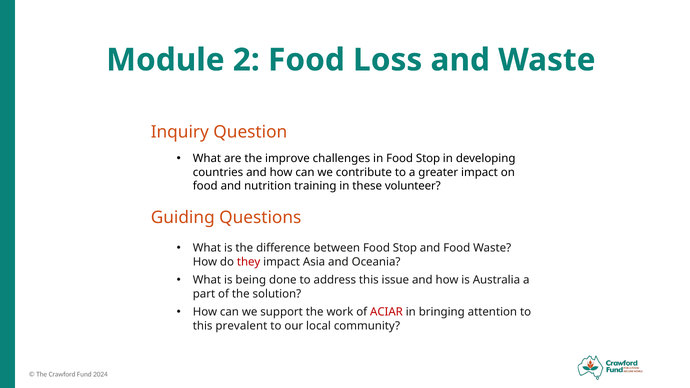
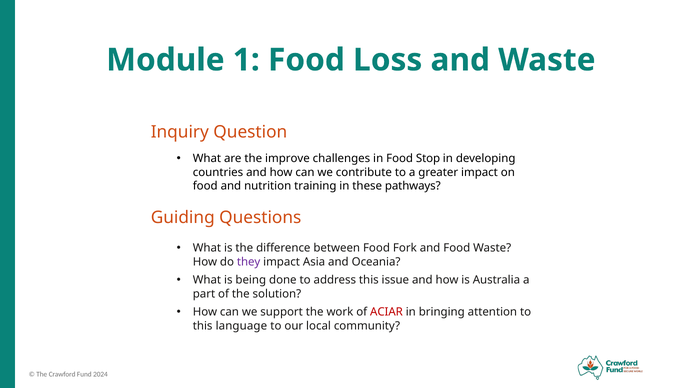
2: 2 -> 1
volunteer: volunteer -> pathways
between Food Stop: Stop -> Fork
they colour: red -> purple
prevalent: prevalent -> language
